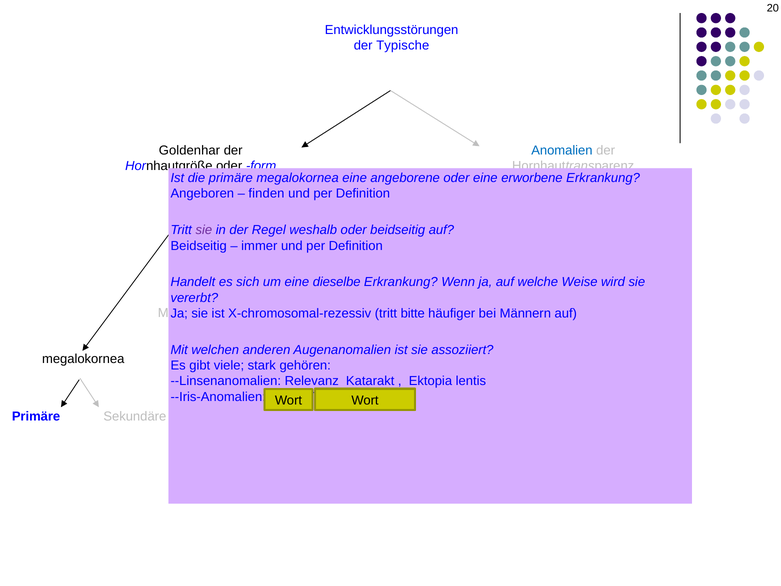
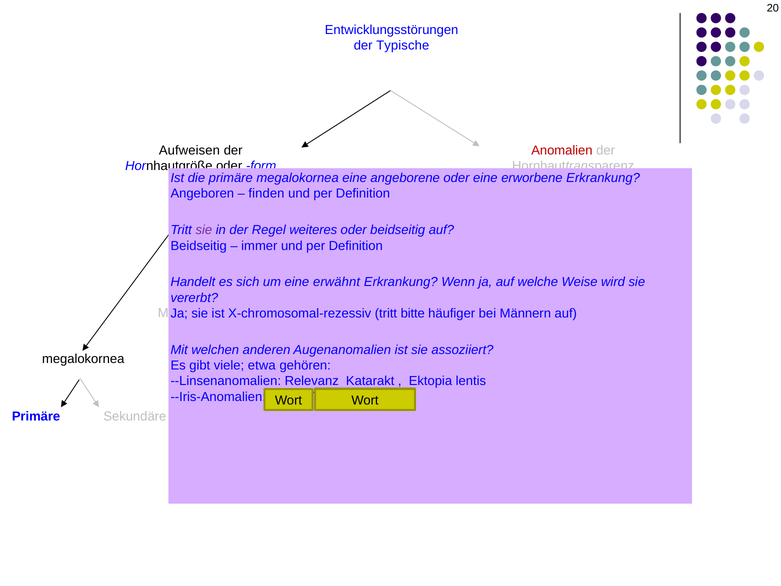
Goldenhar: Goldenhar -> Aufweisen
Anomalien colour: blue -> red
weshalb: weshalb -> weiteres
dieselbe: dieselbe -> erwähnt
stark: stark -> etwa
